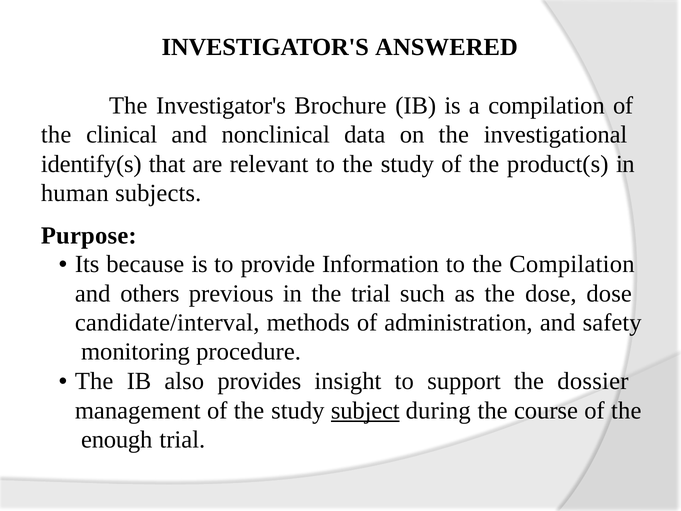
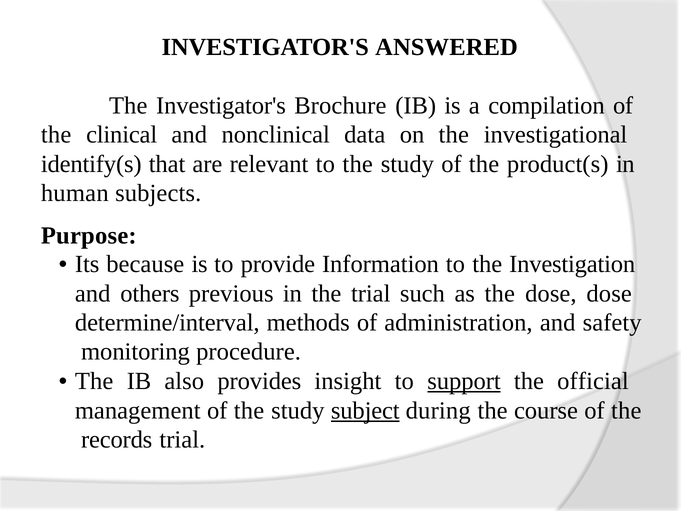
the Compilation: Compilation -> Investigation
candidate/interval: candidate/interval -> determine/interval
support underline: none -> present
dossier: dossier -> official
enough: enough -> records
